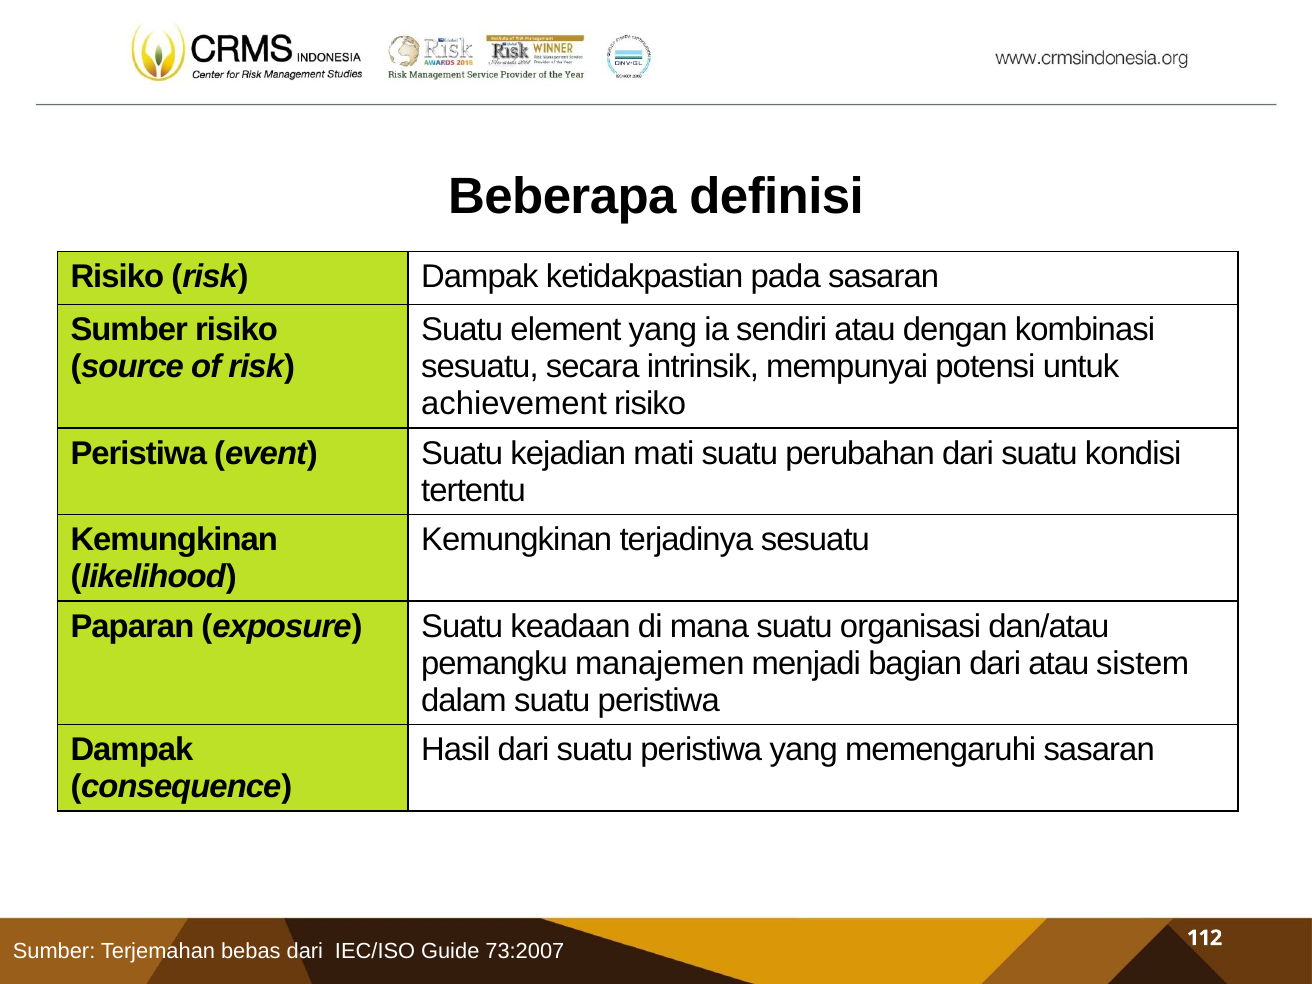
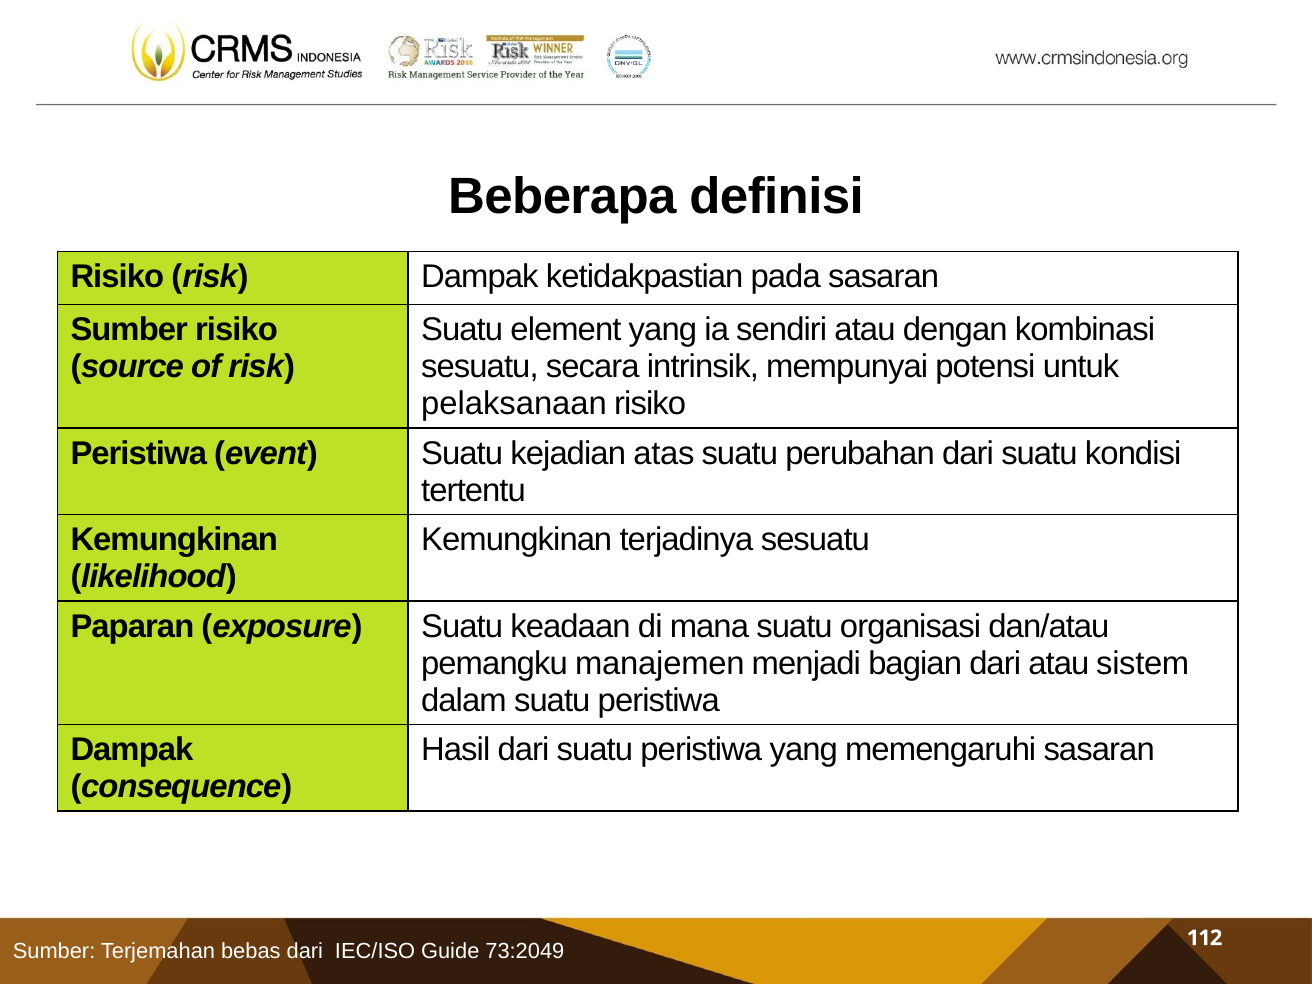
achievement: achievement -> pelaksanaan
mati: mati -> atas
73:2007: 73:2007 -> 73:2049
